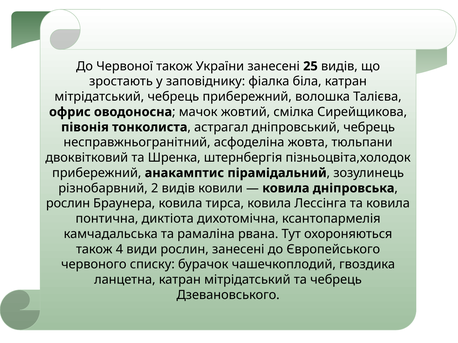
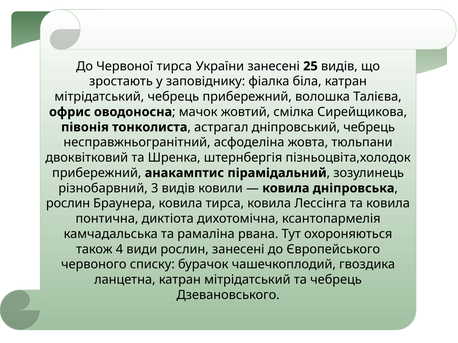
Червоної також: також -> тирса
2: 2 -> 3
